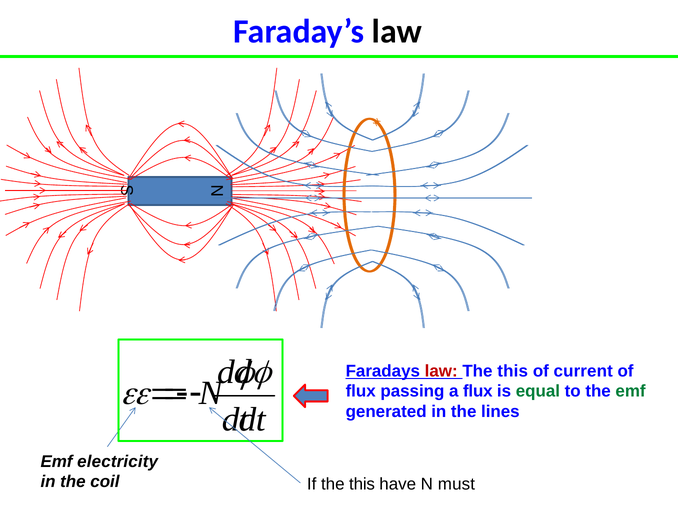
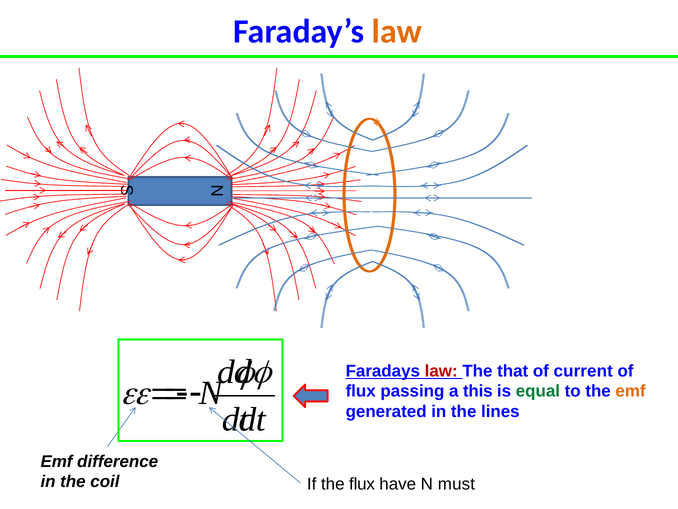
law at (397, 32) colour: black -> orange
this at (513, 371): this -> that
a flux: flux -> this
emf at (631, 391) colour: green -> orange
electricity: electricity -> difference
If the this: this -> flux
